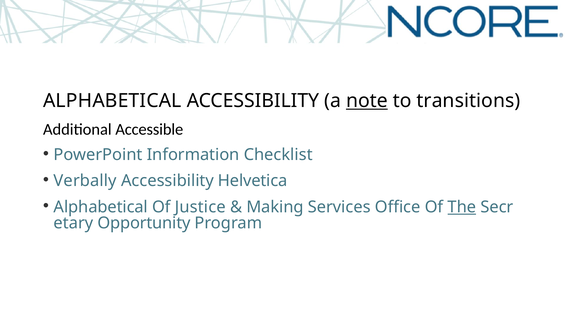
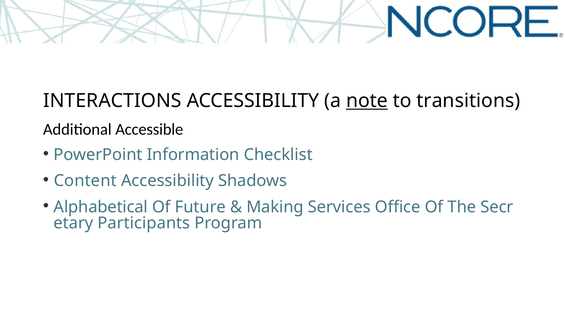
ALPHABETICAL at (112, 101): ALPHABETICAL -> INTERACTIONS
Verbally: Verbally -> Content
Helvetica: Helvetica -> Shadows
Justice: Justice -> Future
The underline: present -> none
Opportunity: Opportunity -> Participants
